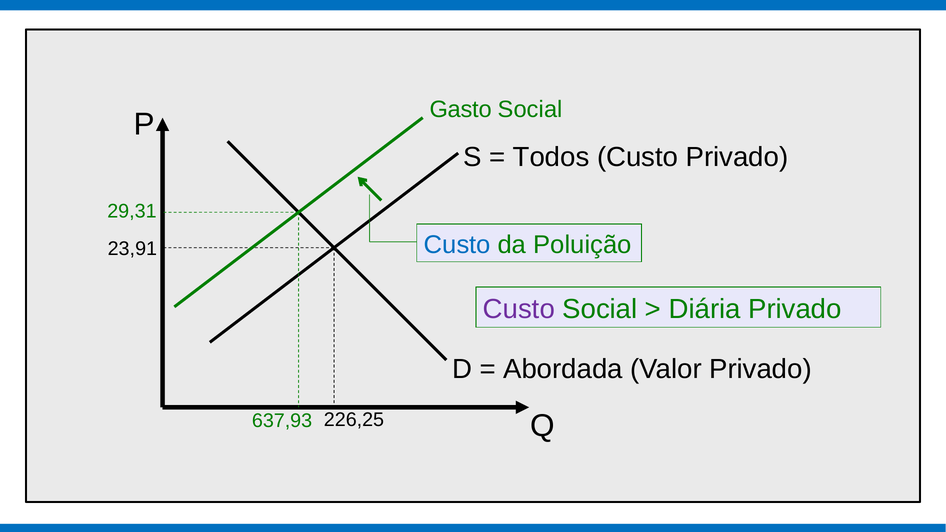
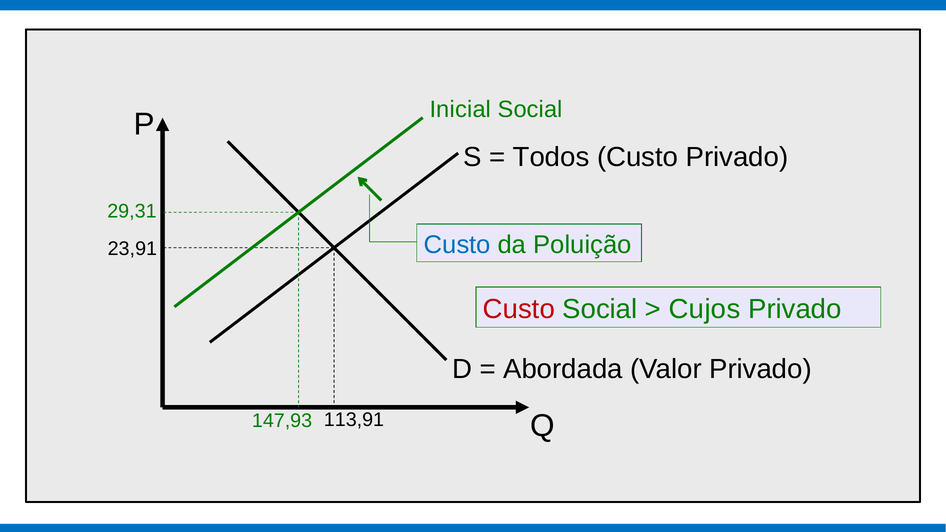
Gasto: Gasto -> Inicial
Custo at (519, 309) colour: purple -> red
Diária: Diária -> Cujos
226,25: 226,25 -> 113,91
637,93: 637,93 -> 147,93
